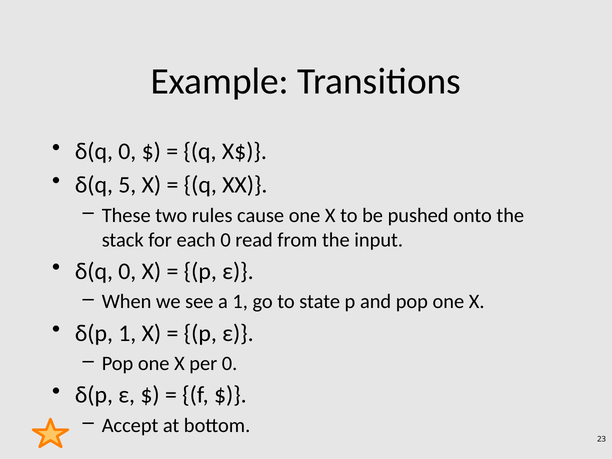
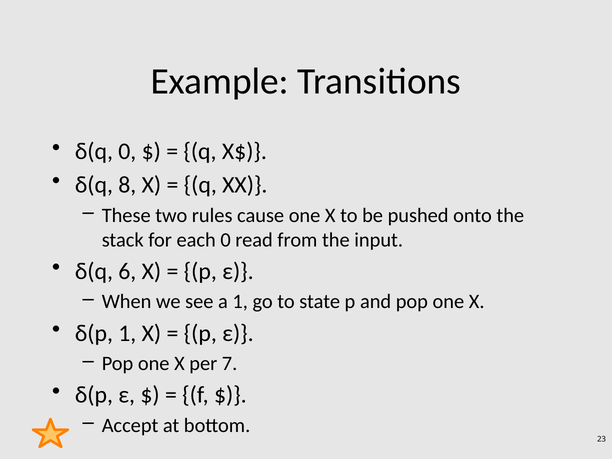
5: 5 -> 8
0 at (127, 271): 0 -> 6
per 0: 0 -> 7
